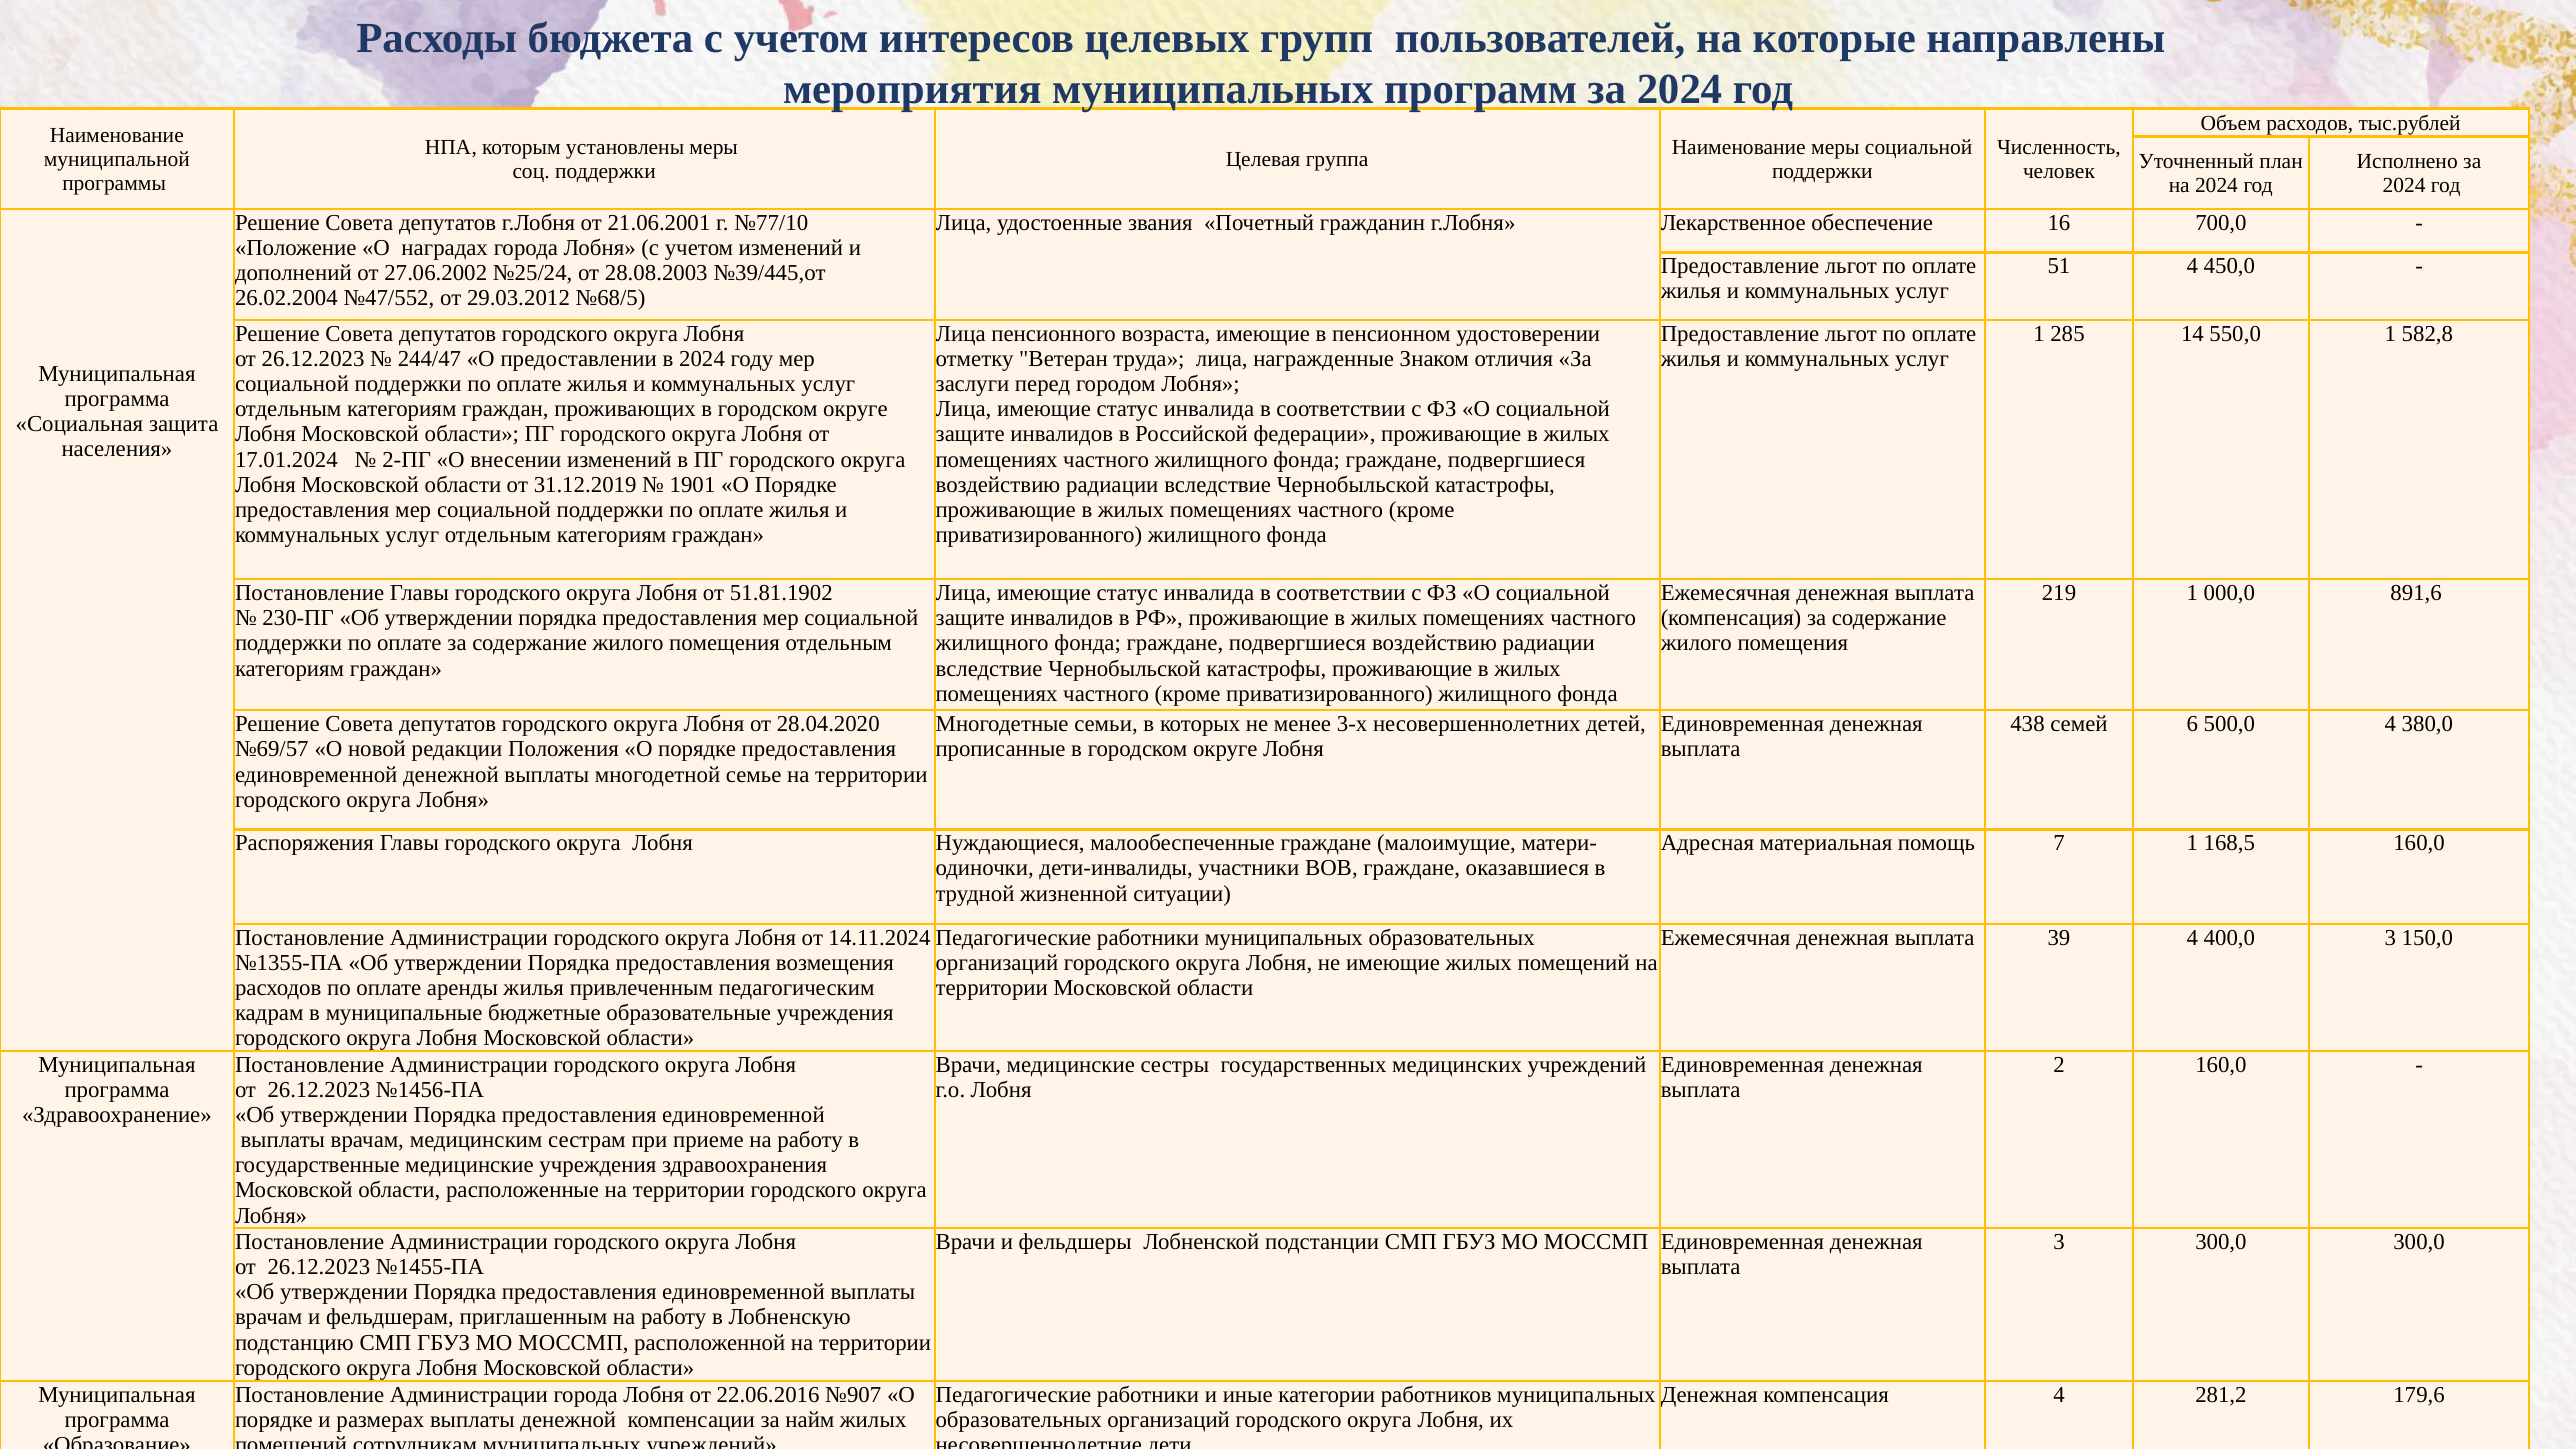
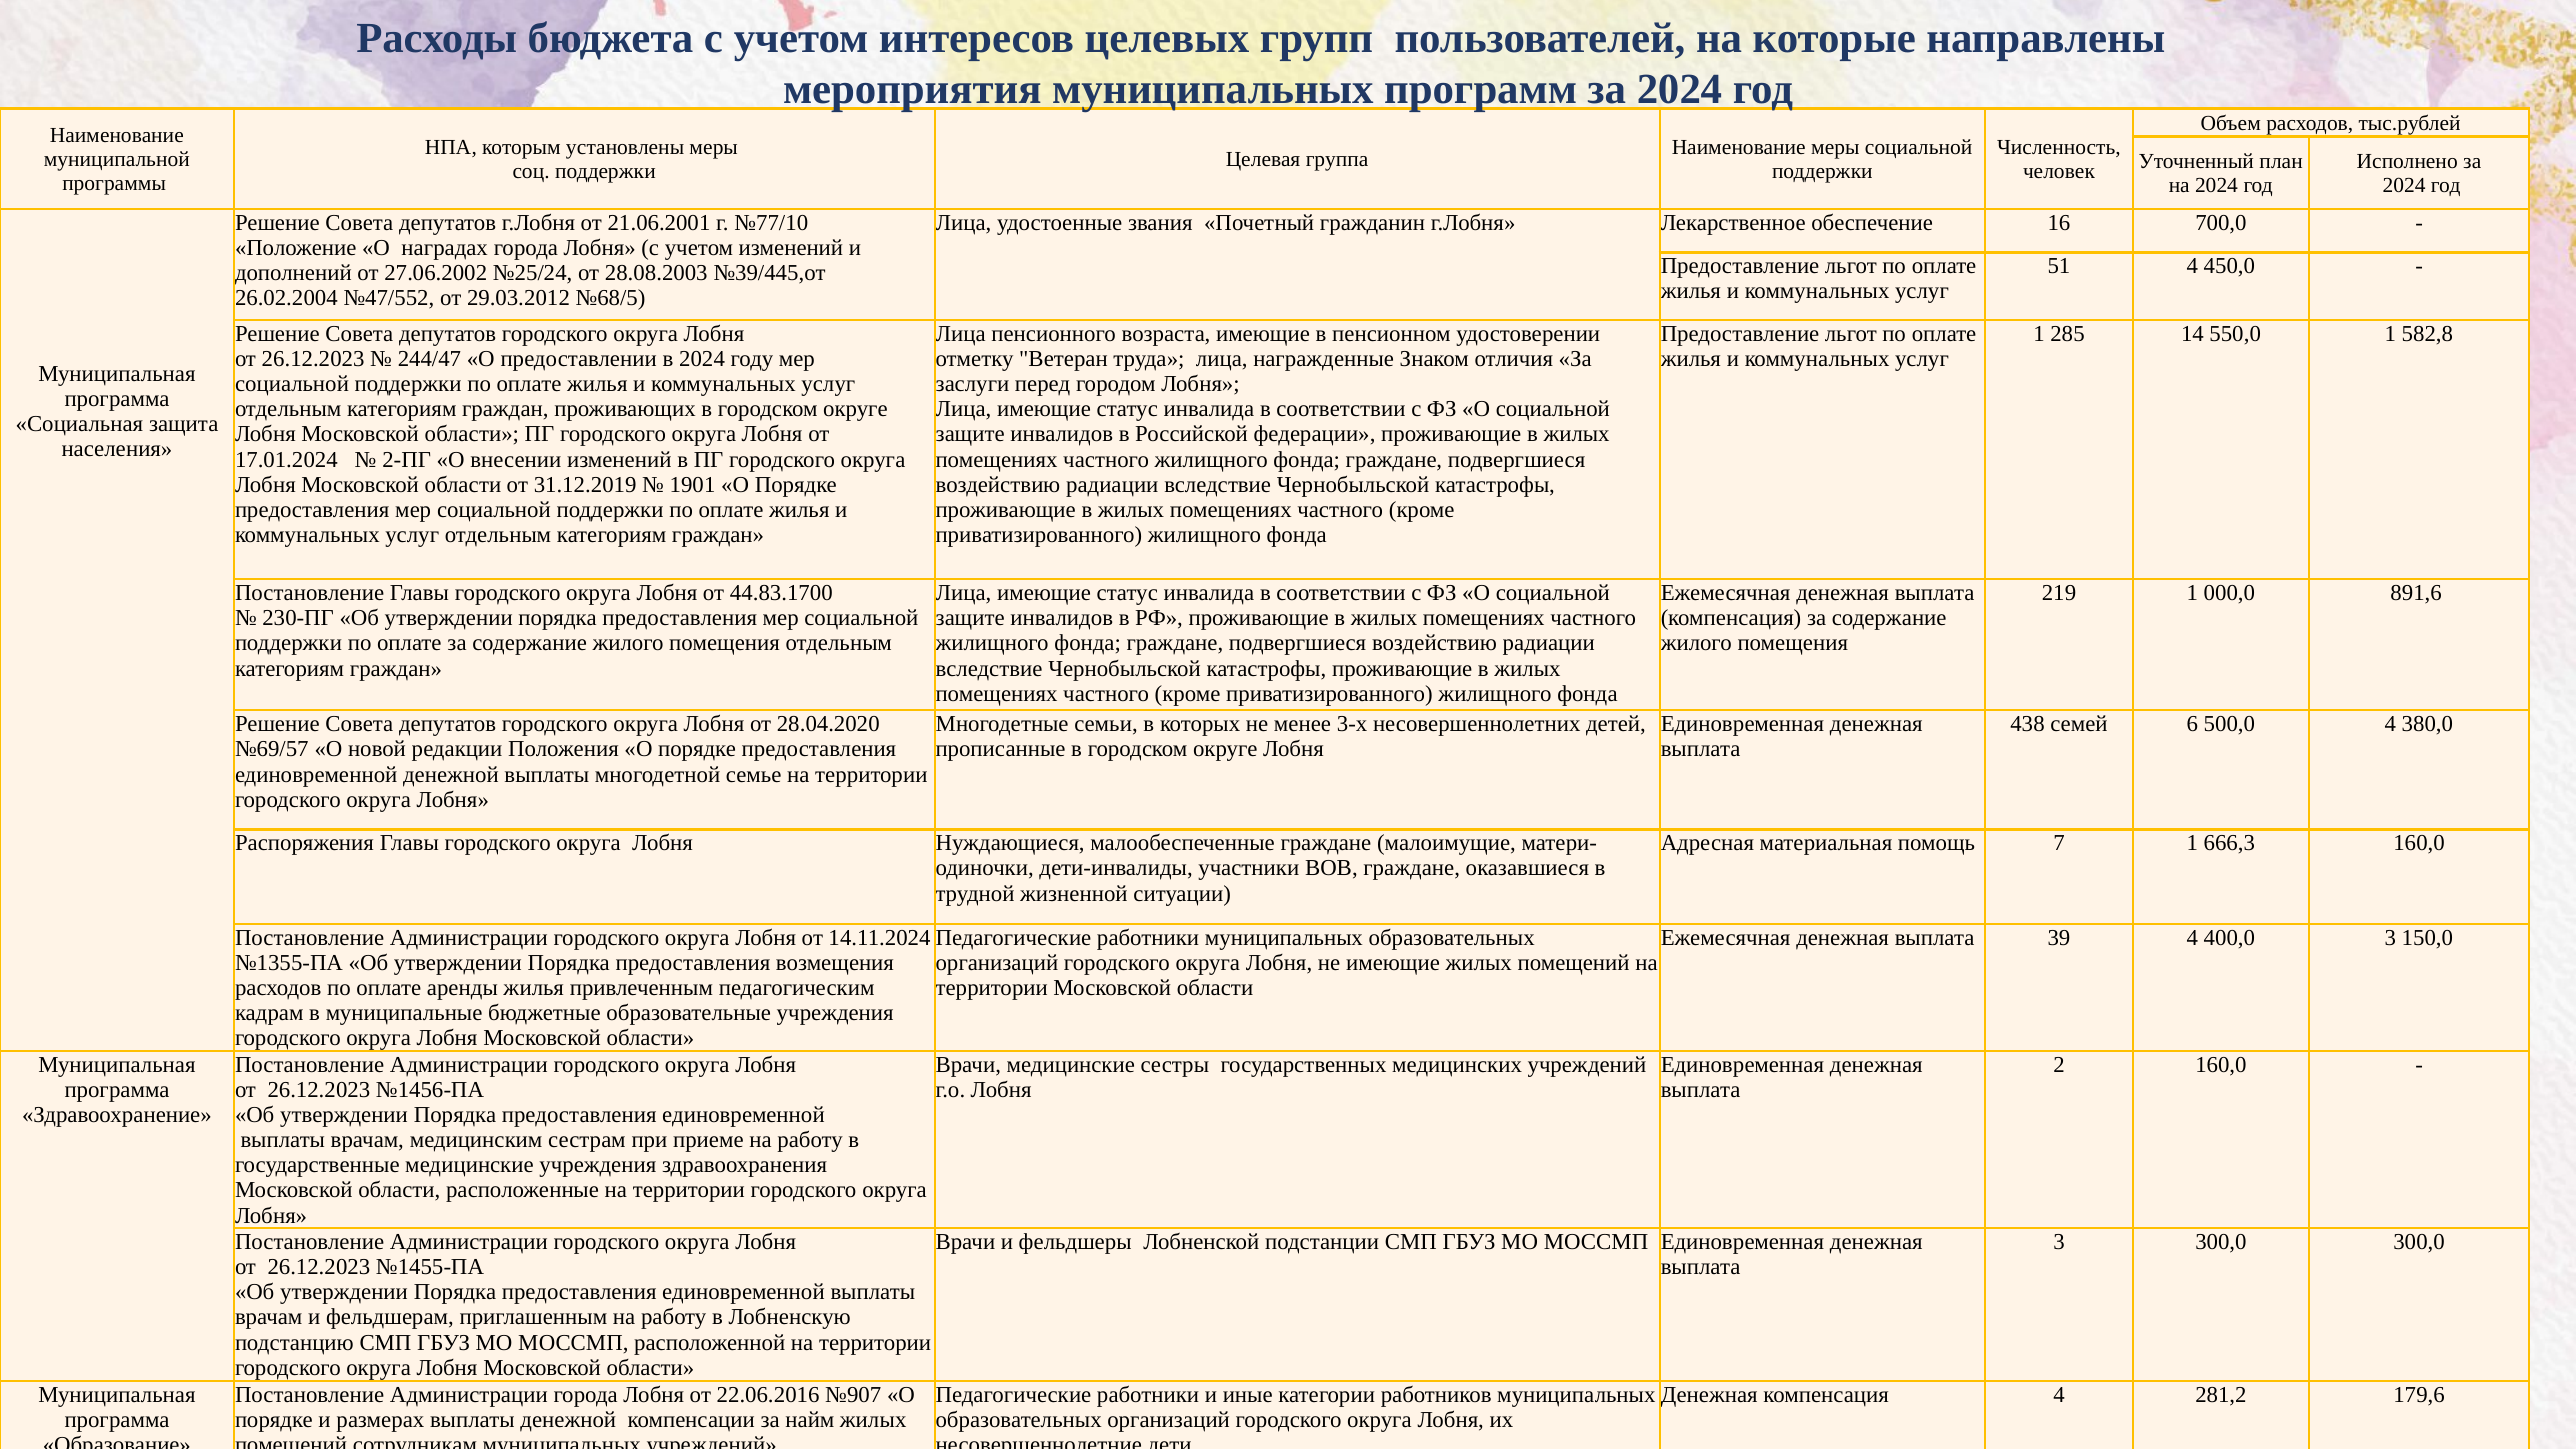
51.81.1902: 51.81.1902 -> 44.83.1700
168,5: 168,5 -> 666,3
